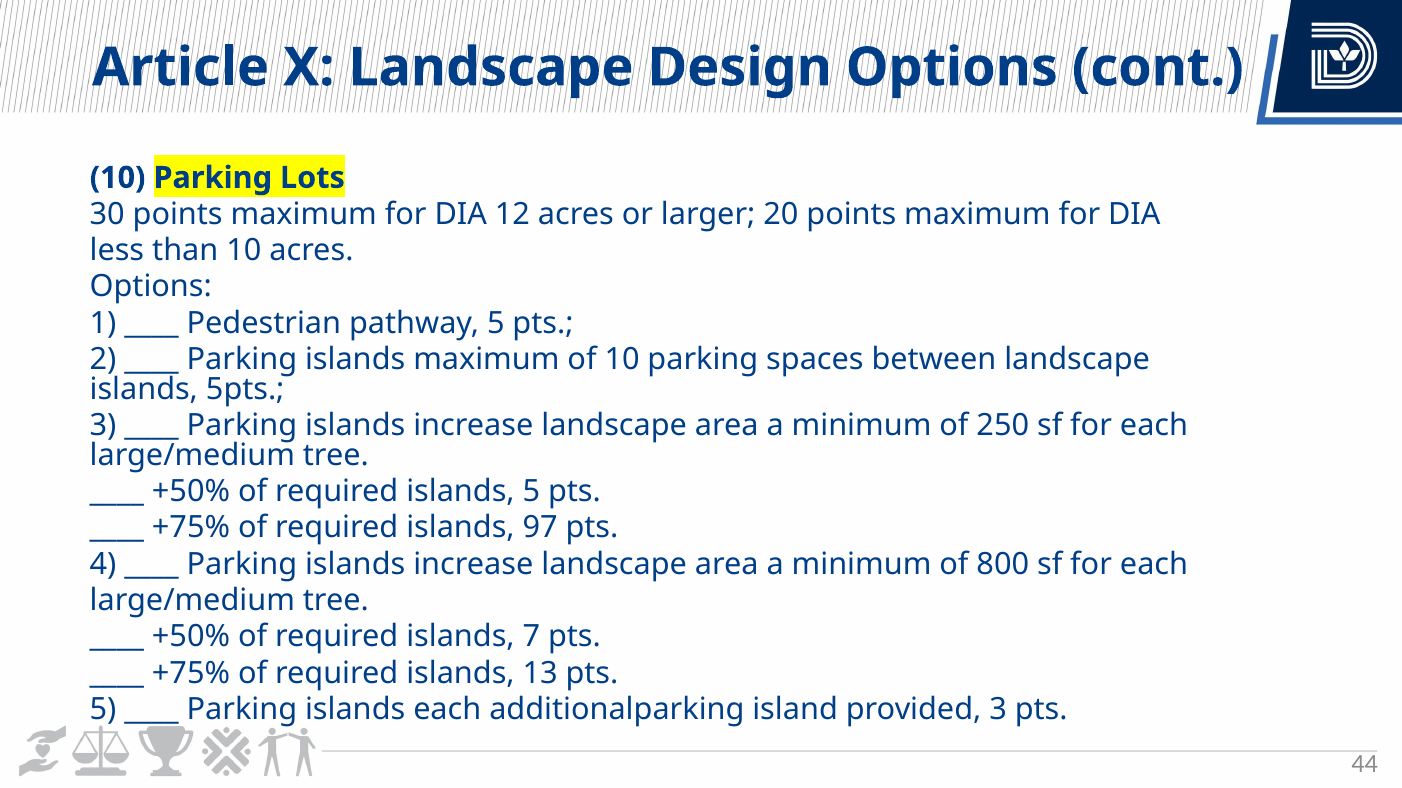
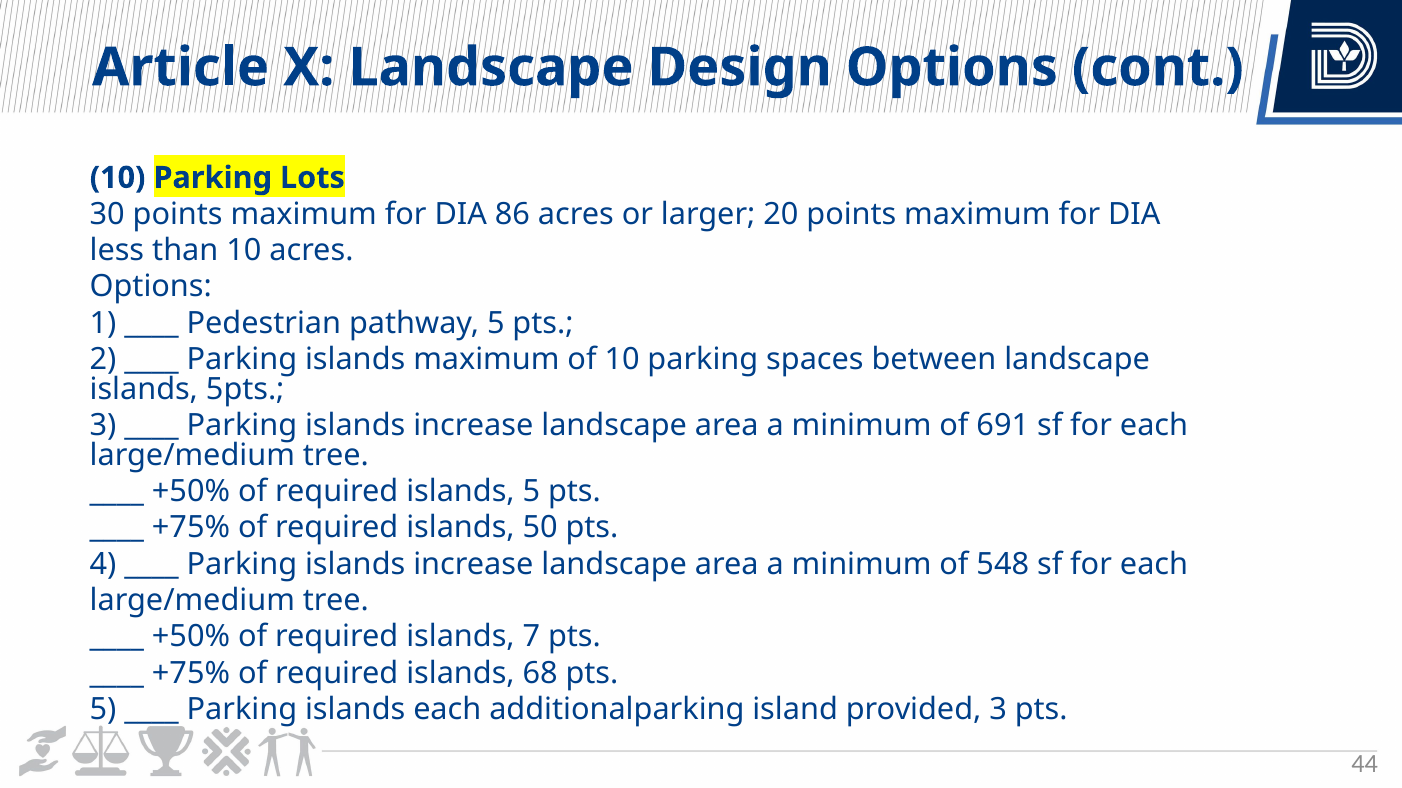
12: 12 -> 86
250: 250 -> 691
97: 97 -> 50
800: 800 -> 548
13: 13 -> 68
